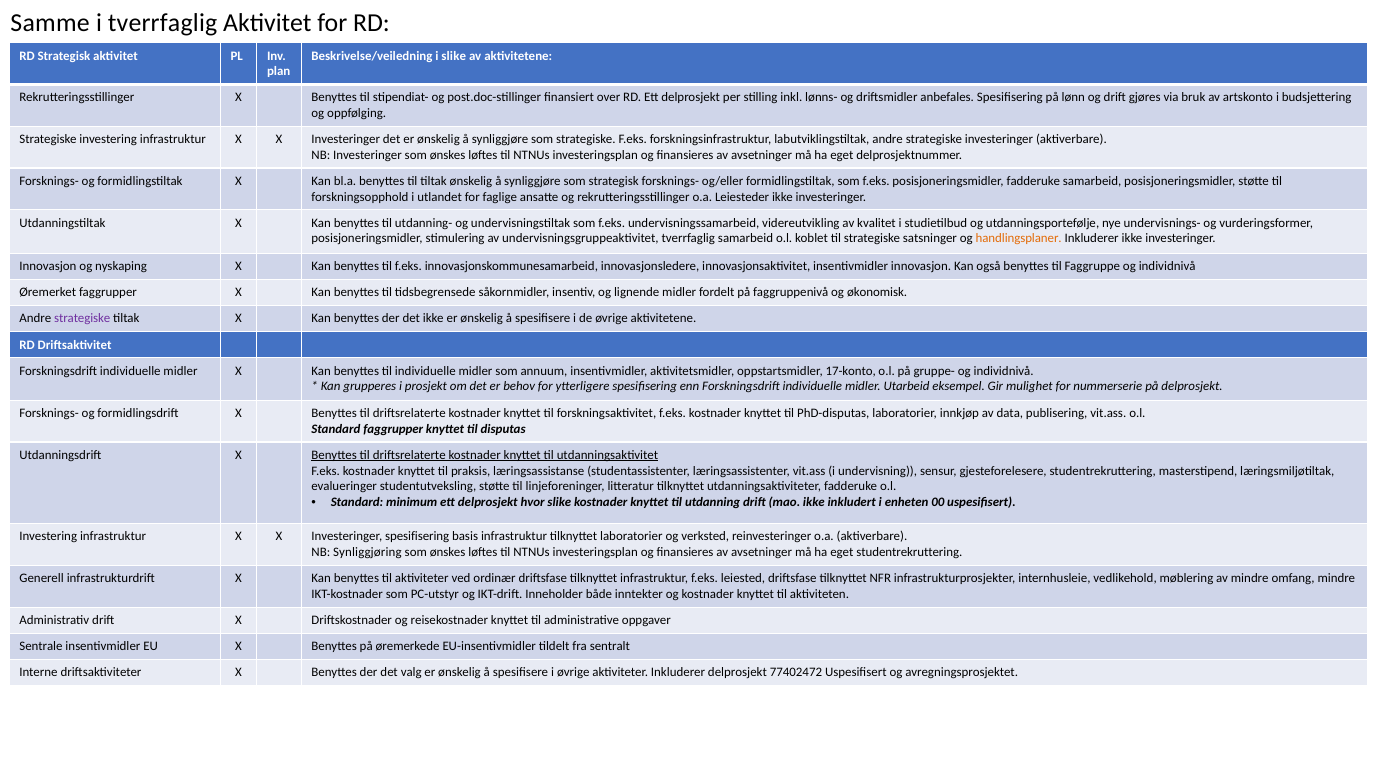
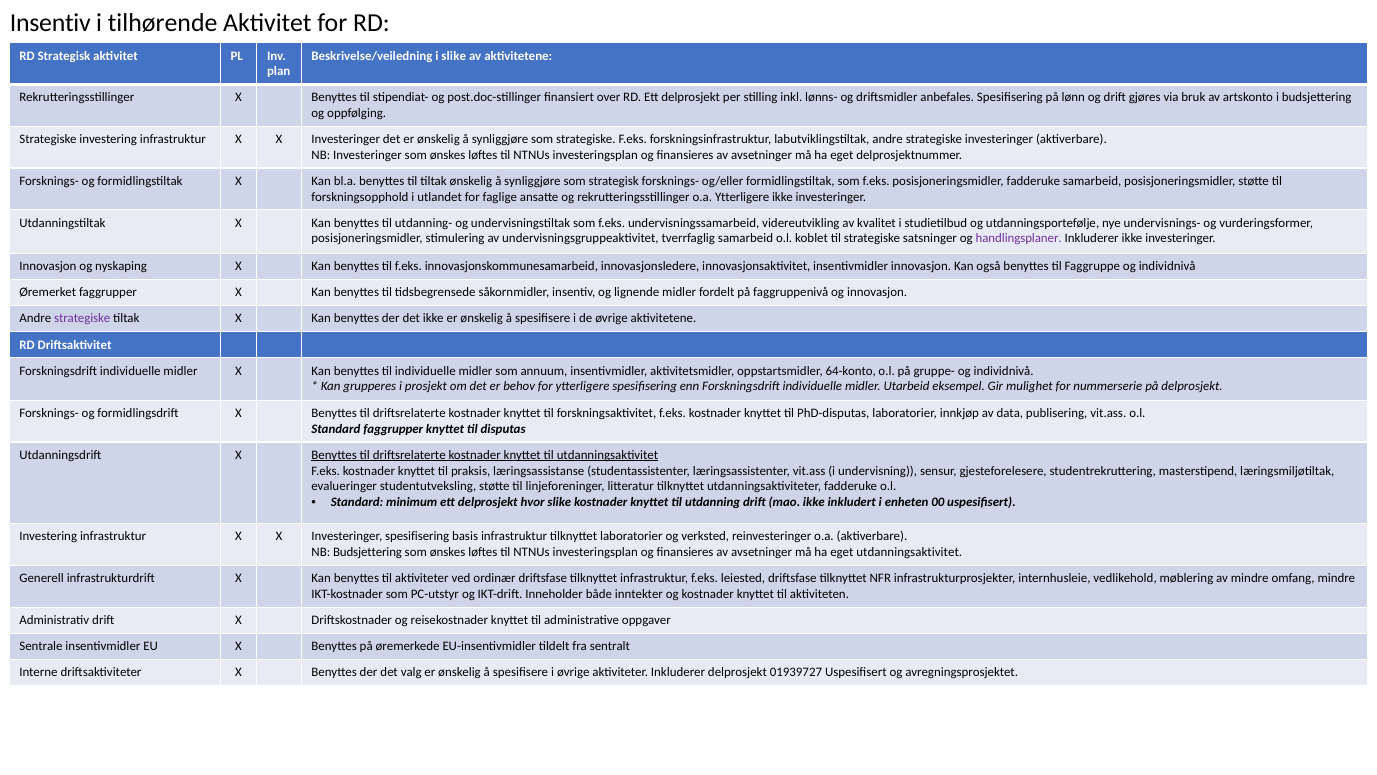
Samme at (50, 23): Samme -> Insentiv
i tverrfaglig: tverrfaglig -> tilhørende
o.a Leiesteder: Leiesteder -> Ytterligere
handlingsplaner colour: orange -> purple
og økonomisk: økonomisk -> innovasjon
17-konto: 17-konto -> 64-konto
NB Synliggjøring: Synliggjøring -> Budsjettering
eget studentrekruttering: studentrekruttering -> utdanningsaktivitet
77402472: 77402472 -> 01939727
